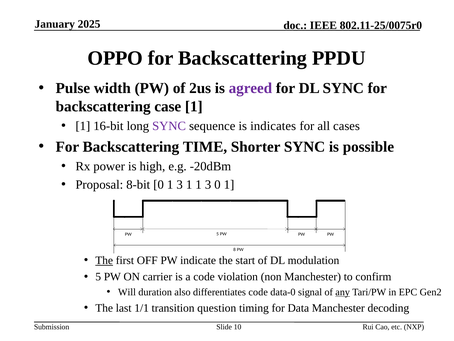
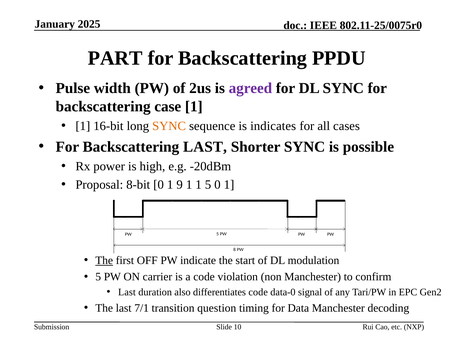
OPPO: OPPO -> PART
SYNC at (169, 126) colour: purple -> orange
Backscattering TIME: TIME -> LAST
0 1 3: 3 -> 9
1 1 3: 3 -> 5
Will at (127, 292): Will -> Last
any underline: present -> none
1/1: 1/1 -> 7/1
